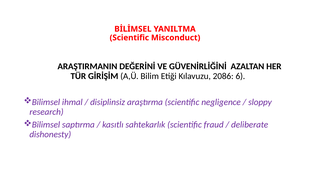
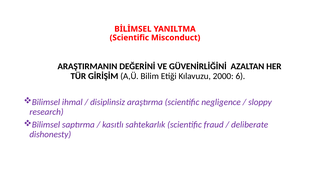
2086: 2086 -> 2000
